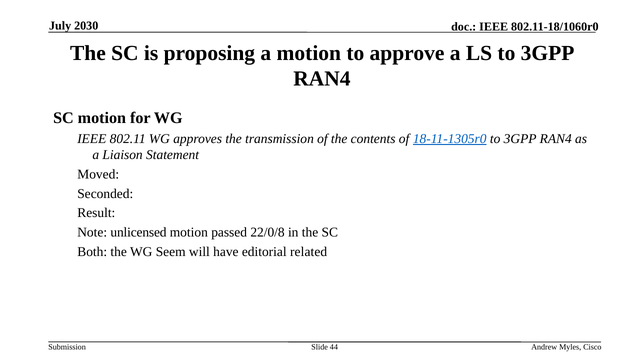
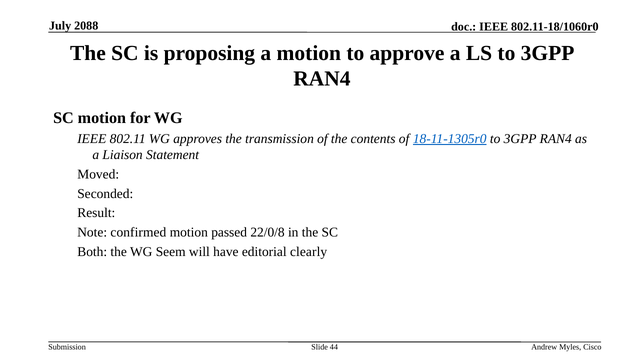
2030: 2030 -> 2088
unlicensed: unlicensed -> confirmed
related: related -> clearly
